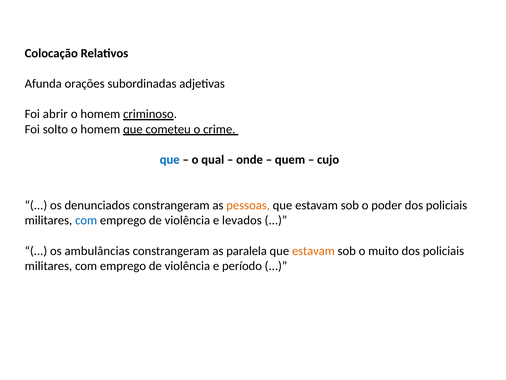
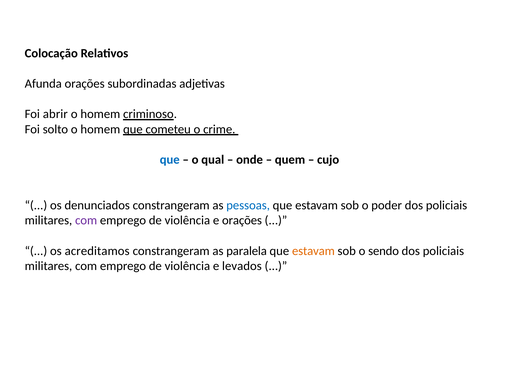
pessoas colour: orange -> blue
com at (86, 220) colour: blue -> purple
e levados: levados -> orações
ambulâncias: ambulâncias -> acreditamos
muito: muito -> sendo
período: período -> levados
